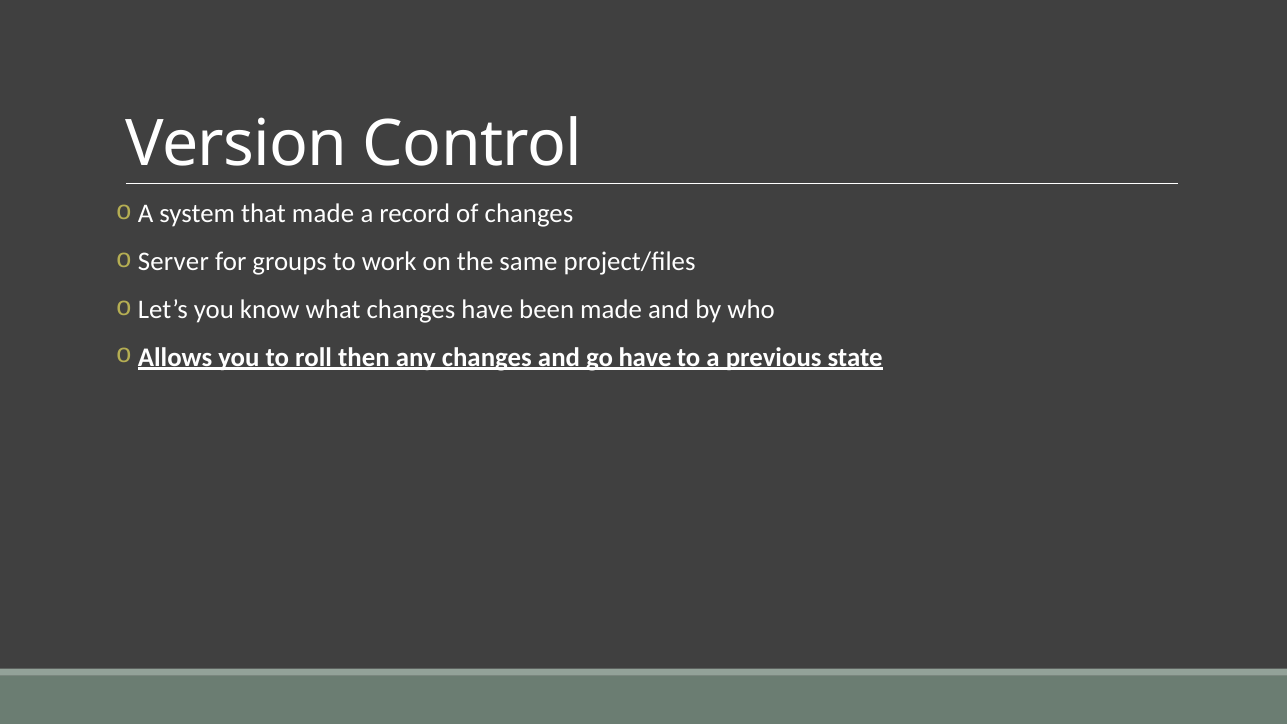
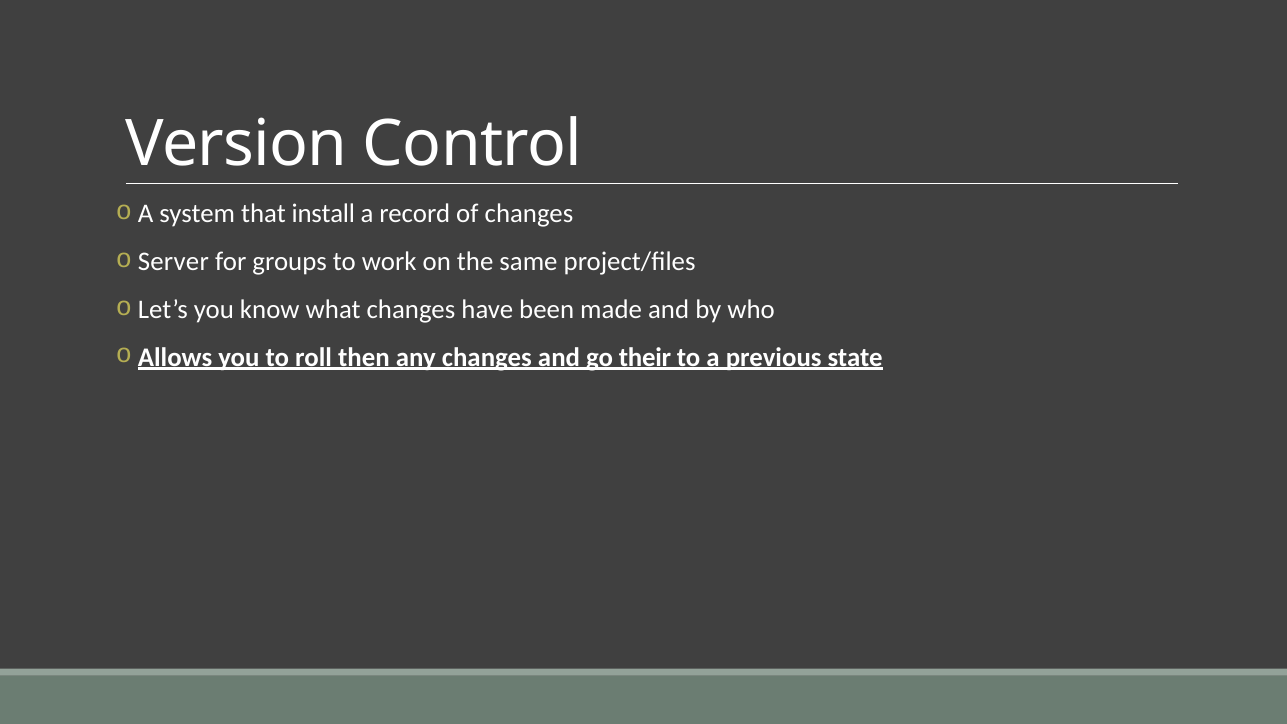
that made: made -> install
go have: have -> their
